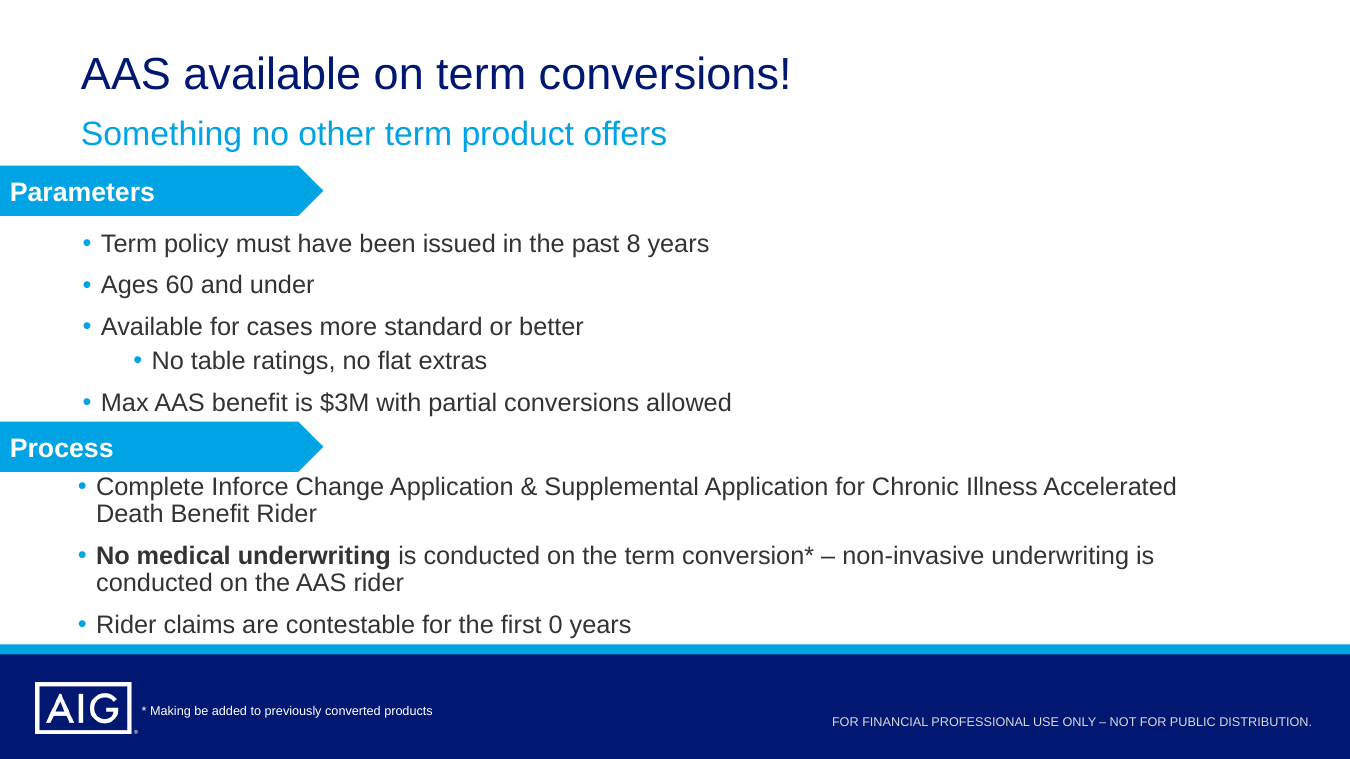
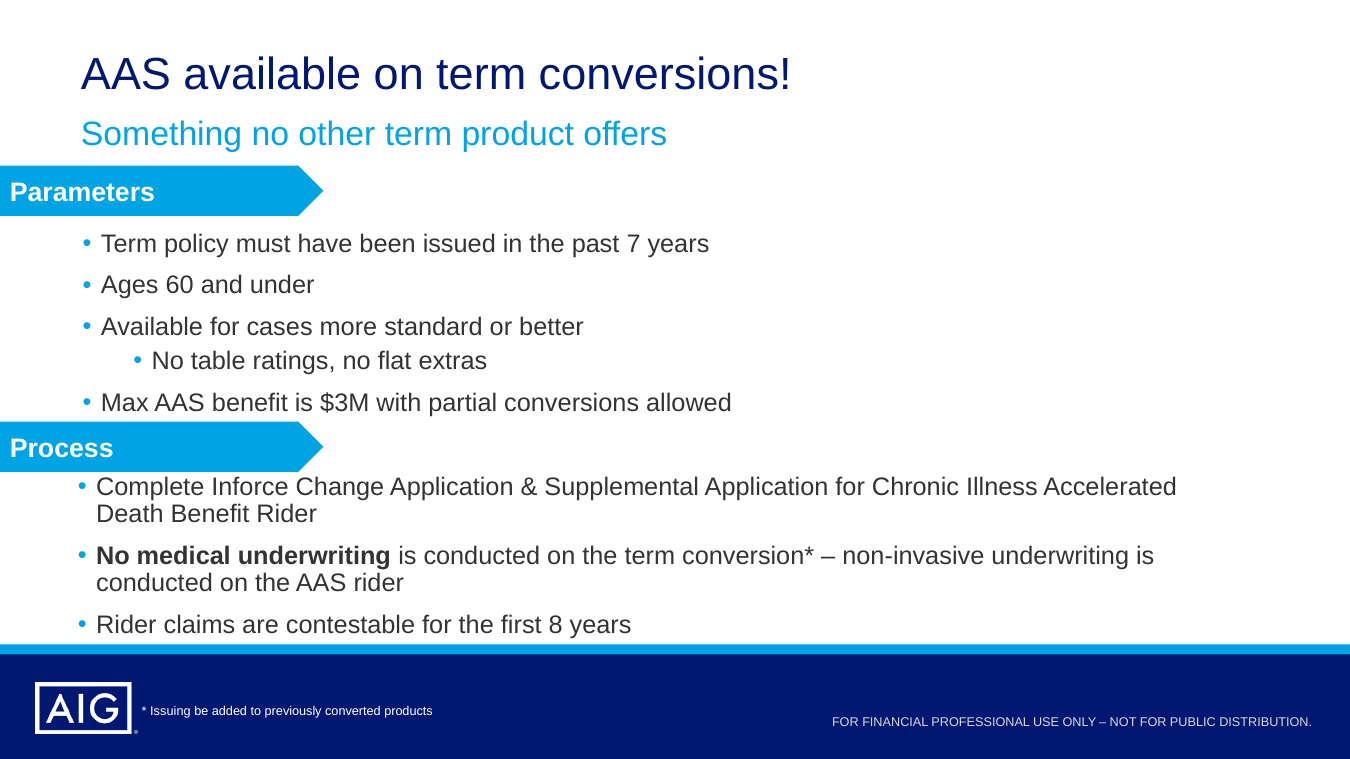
8: 8 -> 7
0: 0 -> 8
Making: Making -> Issuing
